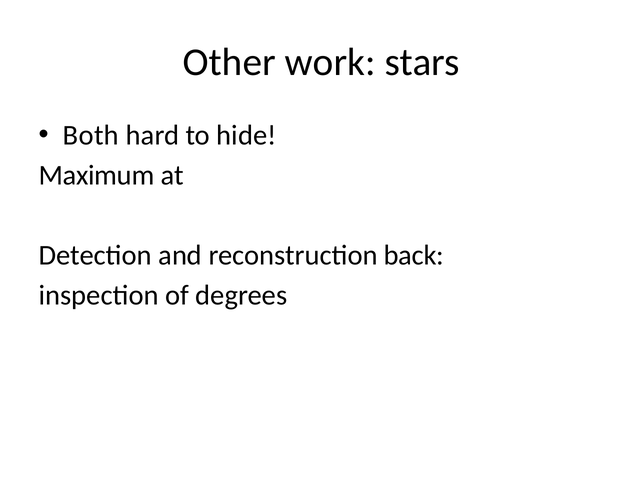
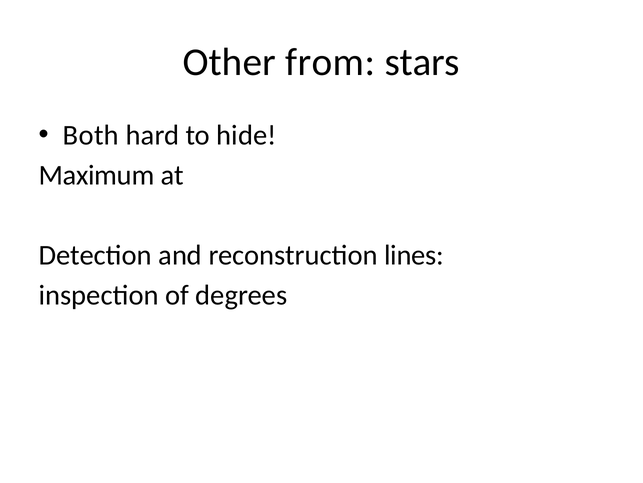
work: work -> from
back: back -> lines
